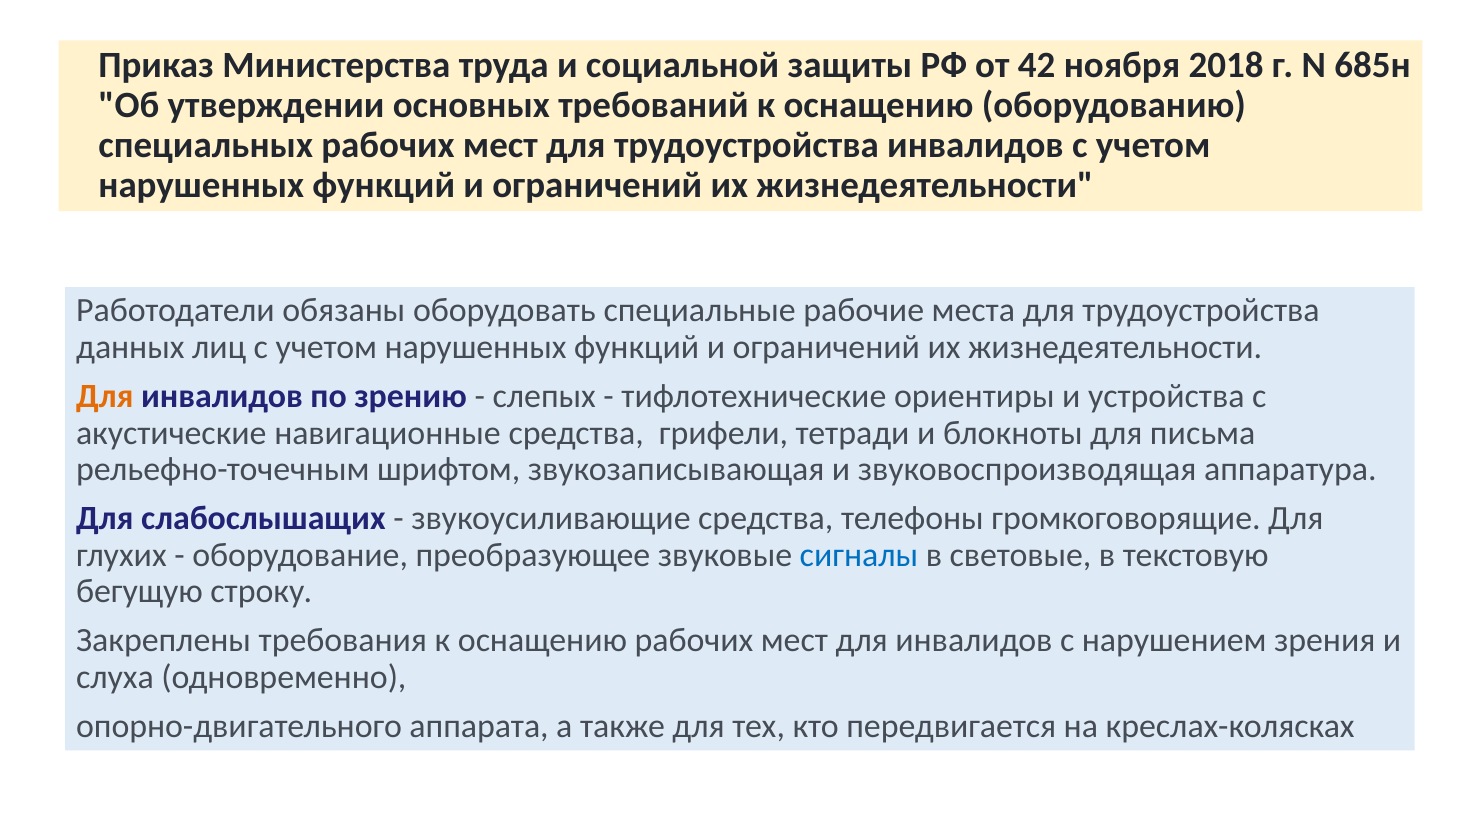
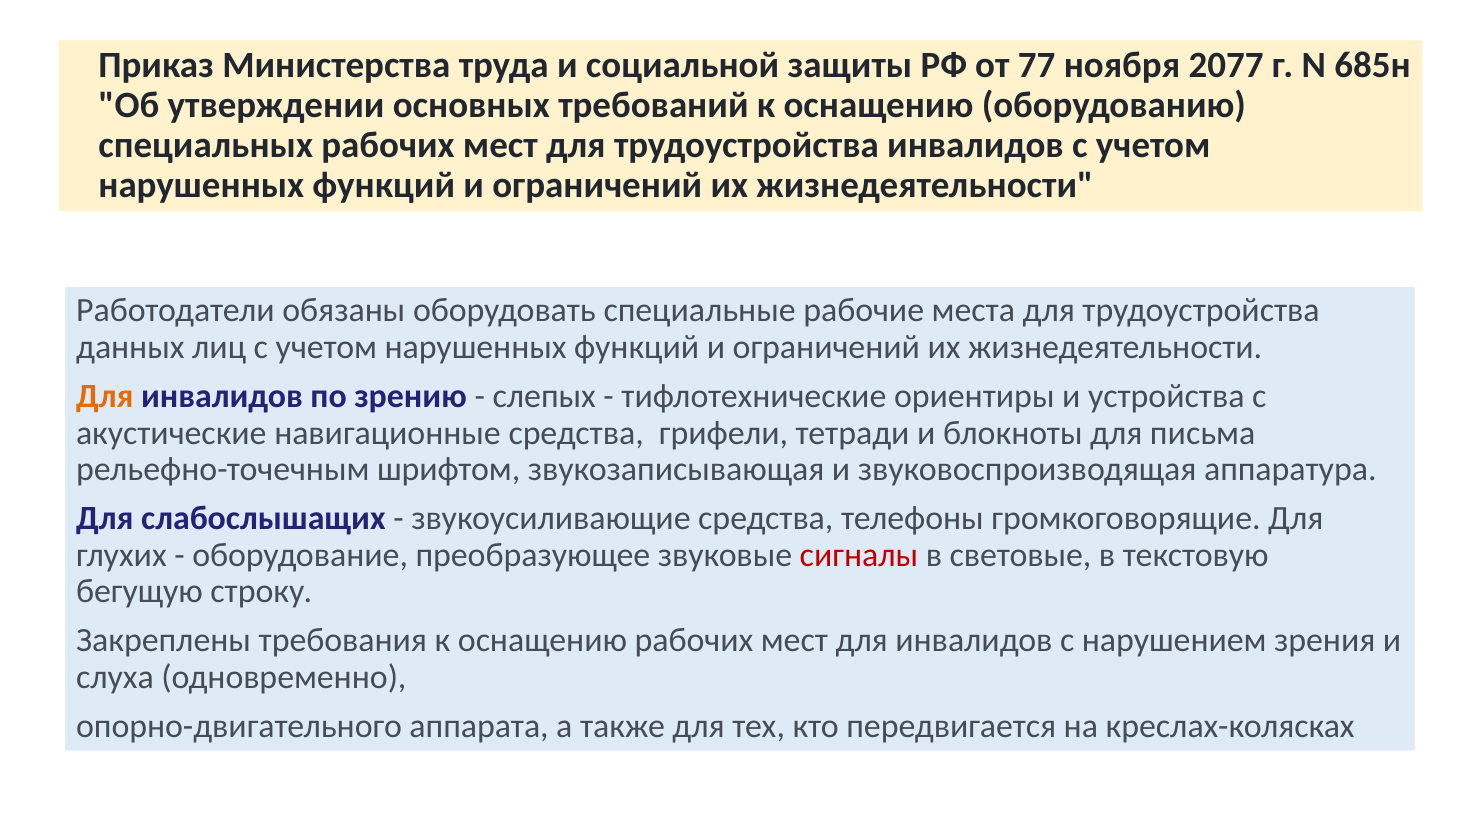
42: 42 -> 77
2018: 2018 -> 2077
сигналы colour: blue -> red
